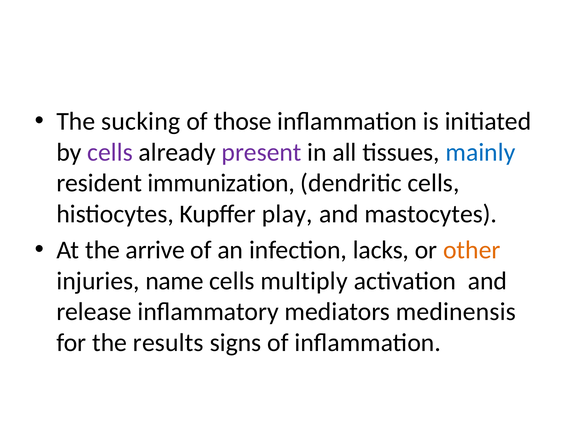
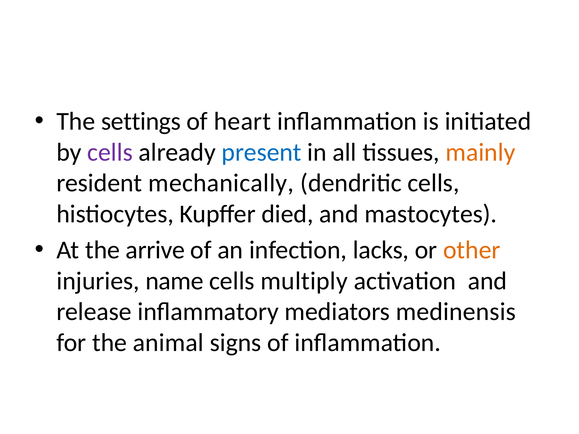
sucking: sucking -> settings
those: those -> heart
present colour: purple -> blue
mainly colour: blue -> orange
immunization: immunization -> mechanically
play: play -> died
results: results -> animal
